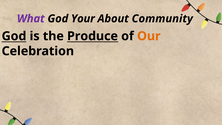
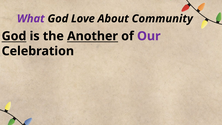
Your: Your -> Love
Produce: Produce -> Another
Our colour: orange -> purple
